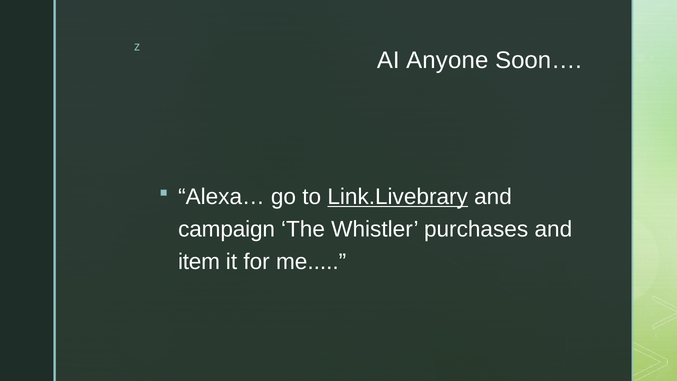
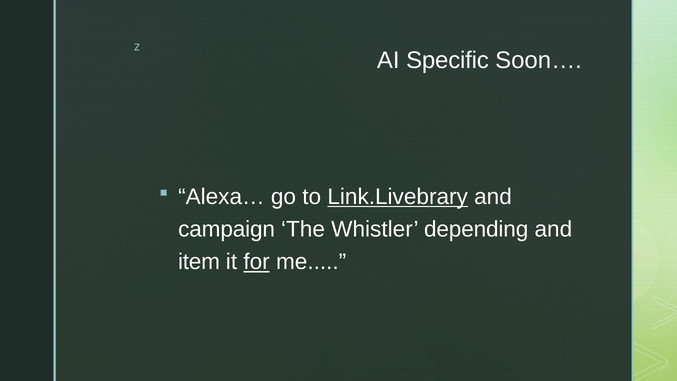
Anyone: Anyone -> Specific
purchases: purchases -> depending
for underline: none -> present
